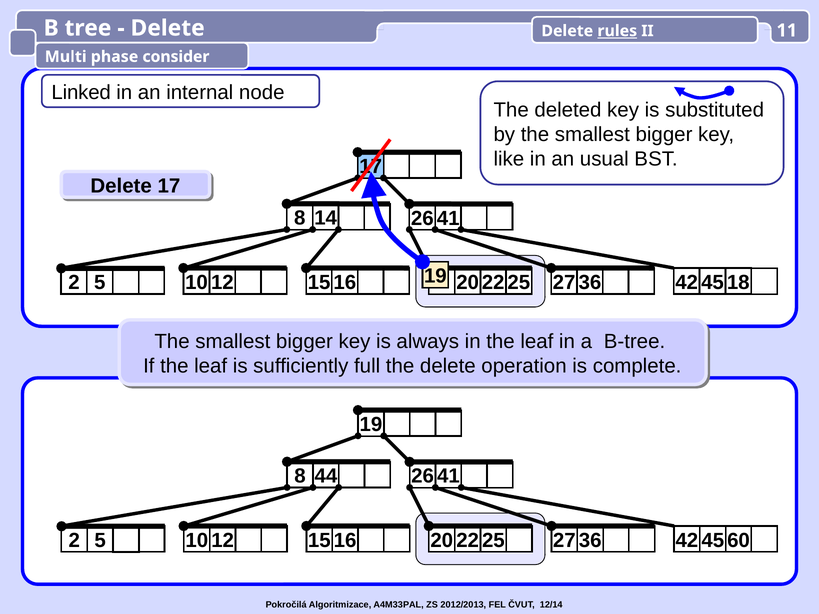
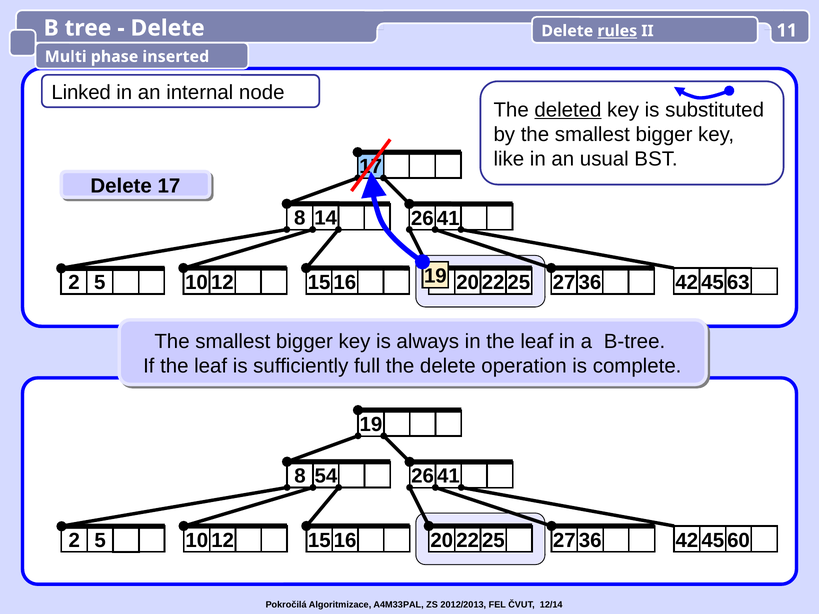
consider: consider -> inserted
deleted underline: none -> present
18: 18 -> 63
44: 44 -> 54
